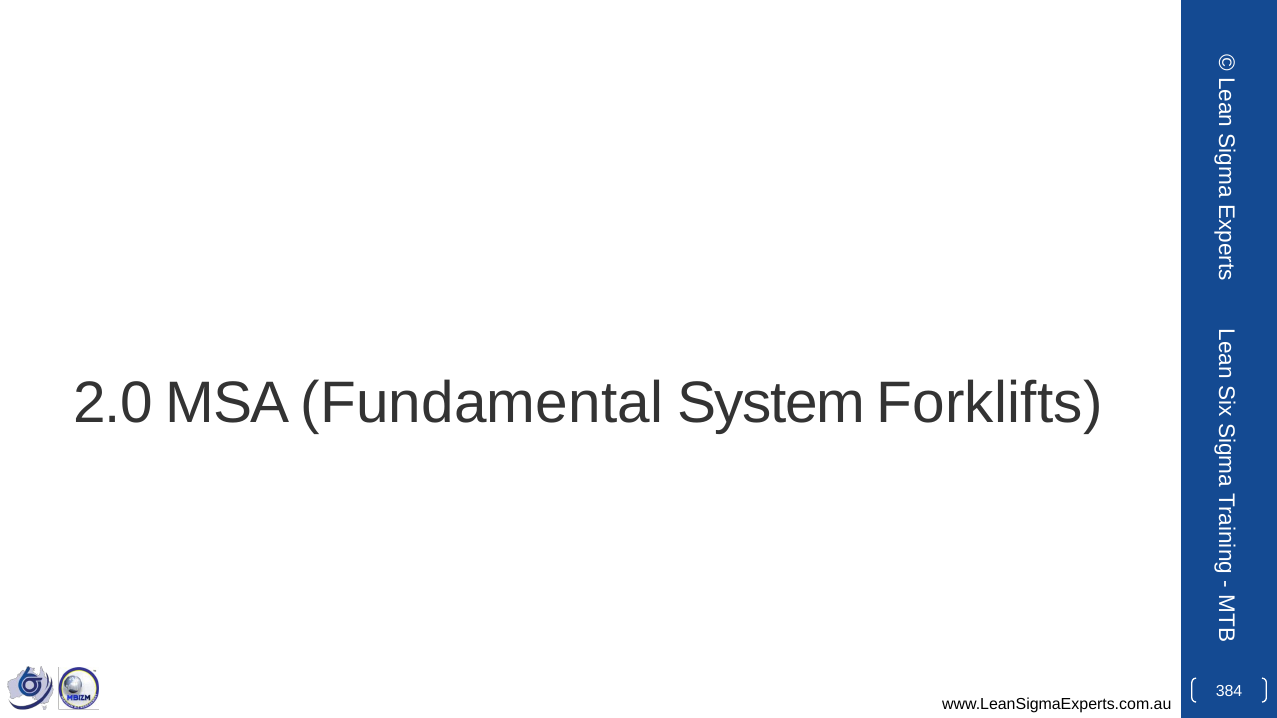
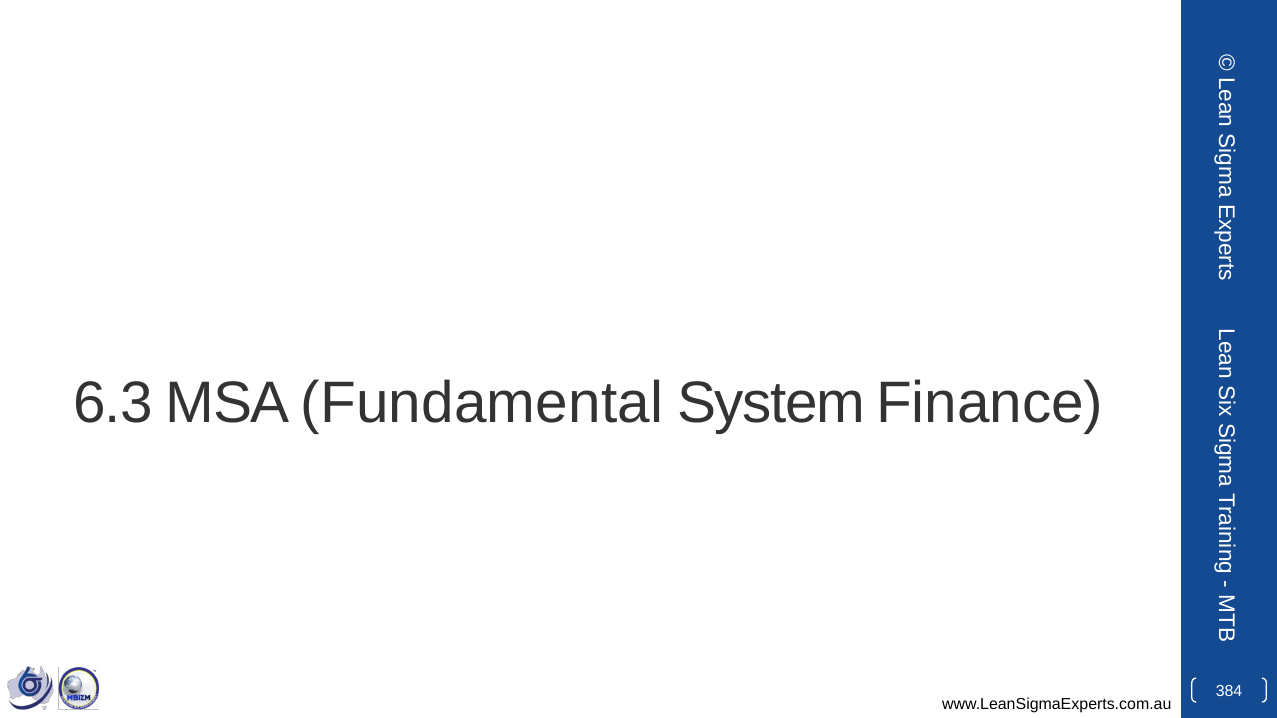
2.0: 2.0 -> 6.3
Forklifts: Forklifts -> Finance
